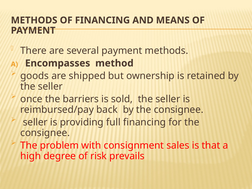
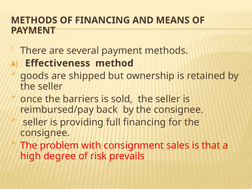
Encompasses: Encompasses -> Effectiveness
